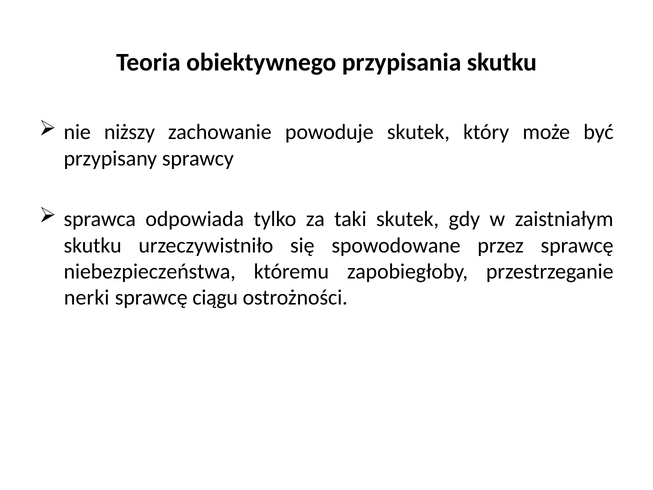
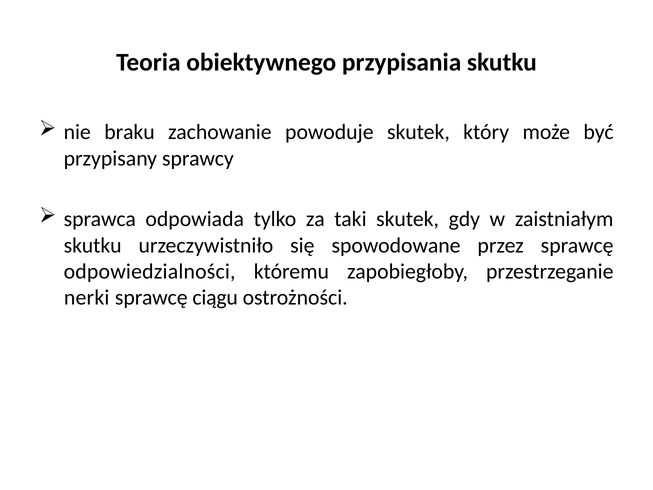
niższy: niższy -> braku
niebezpieczeństwa: niebezpieczeństwa -> odpowiedzialności
